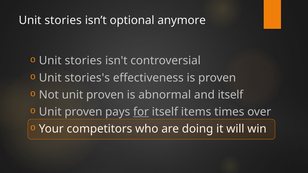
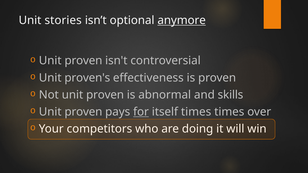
anymore underline: none -> present
stories at (83, 61): stories -> proven
stories's: stories's -> proven's
and itself: itself -> skills
itself items: items -> times
